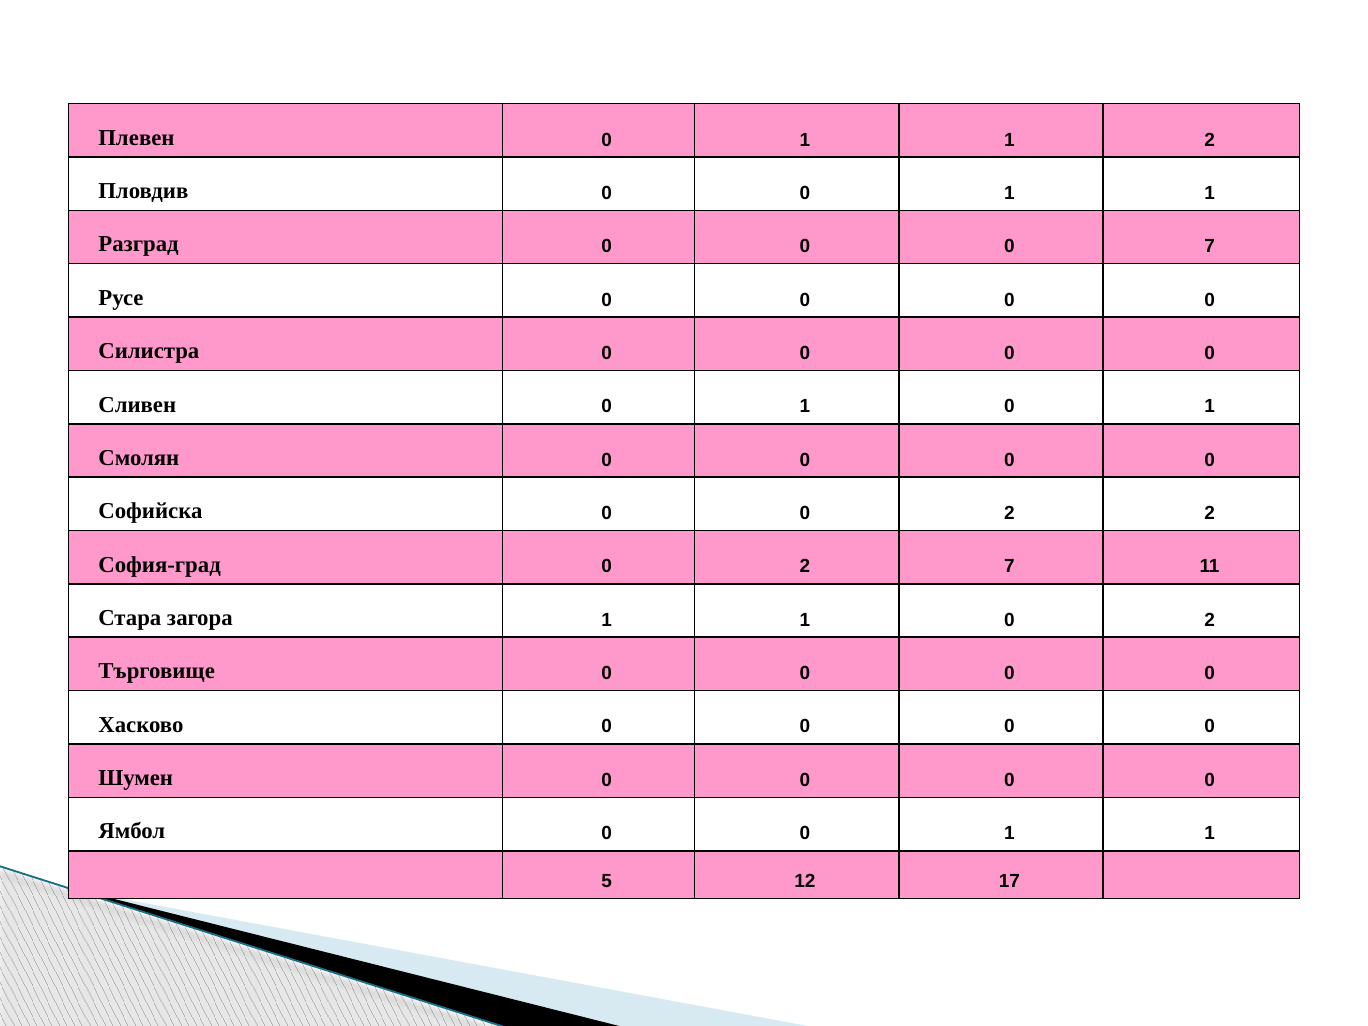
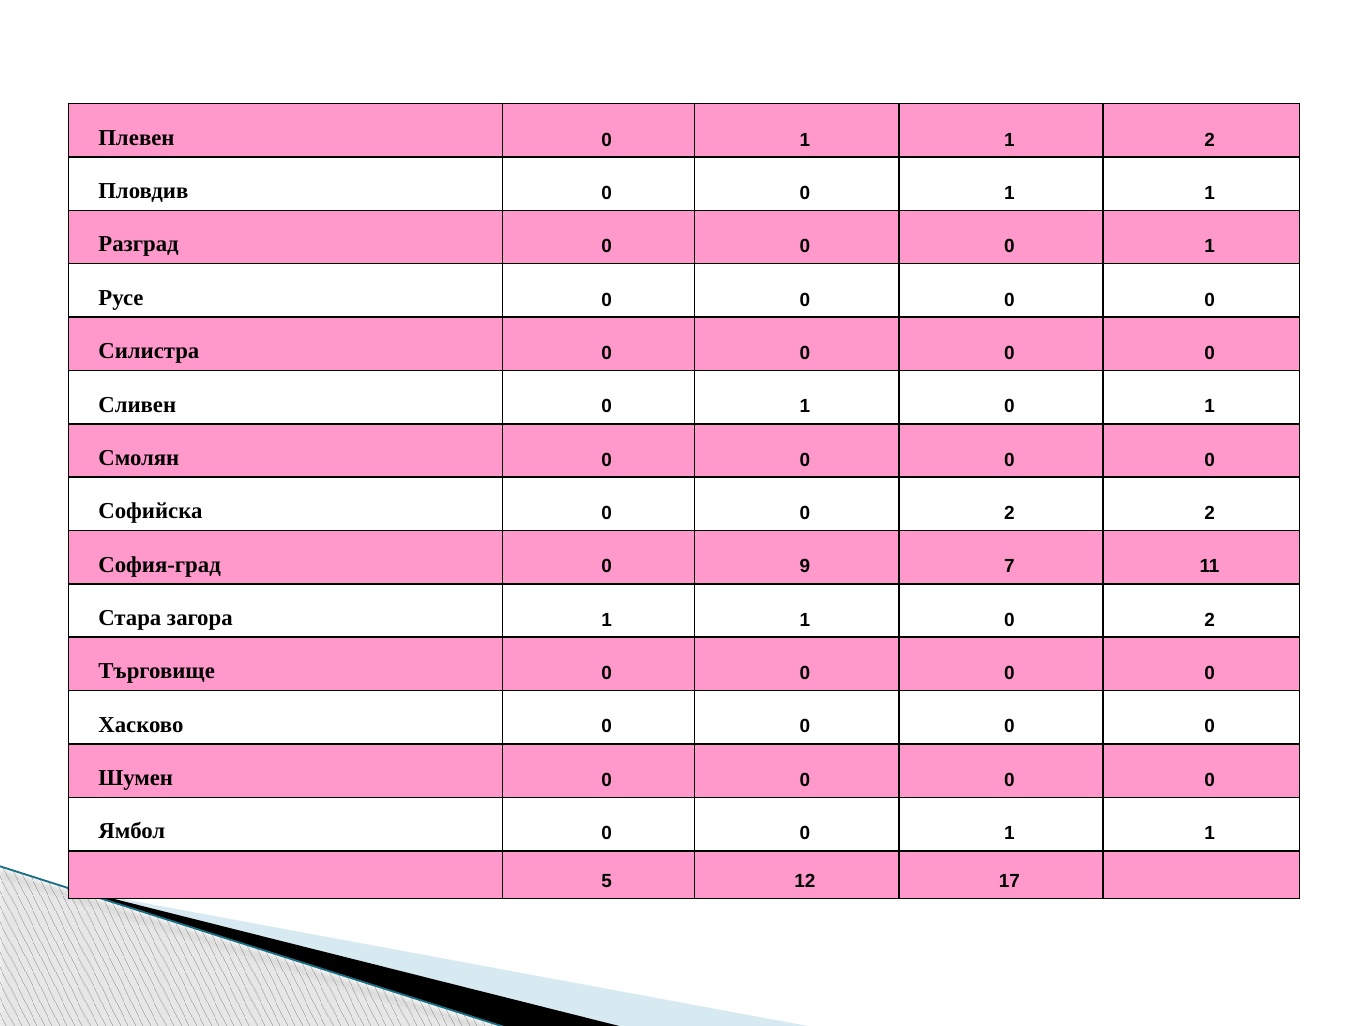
0 0 0 7: 7 -> 1
София-град 0 2: 2 -> 9
